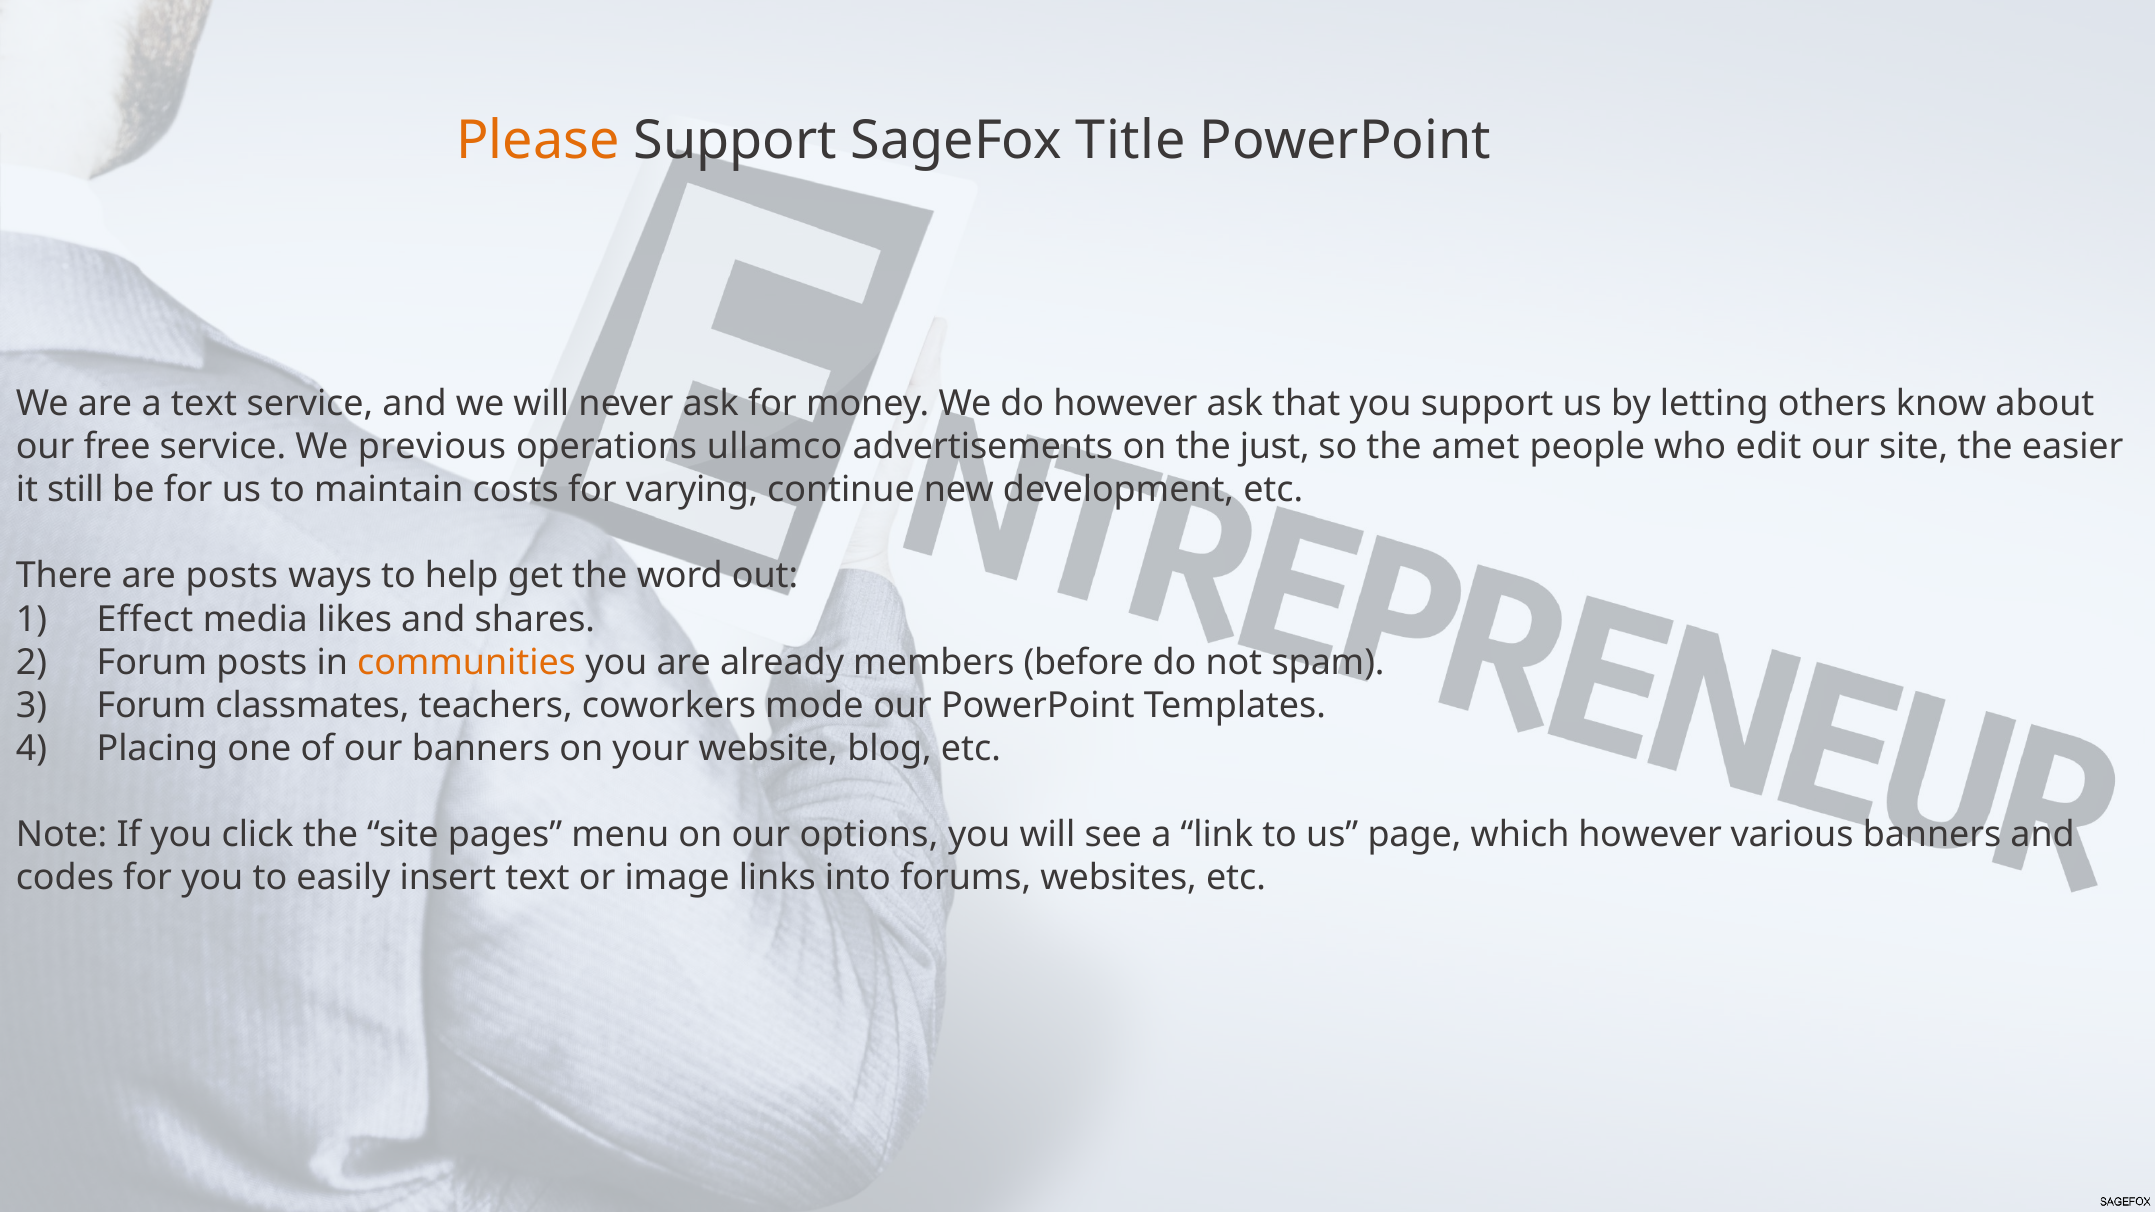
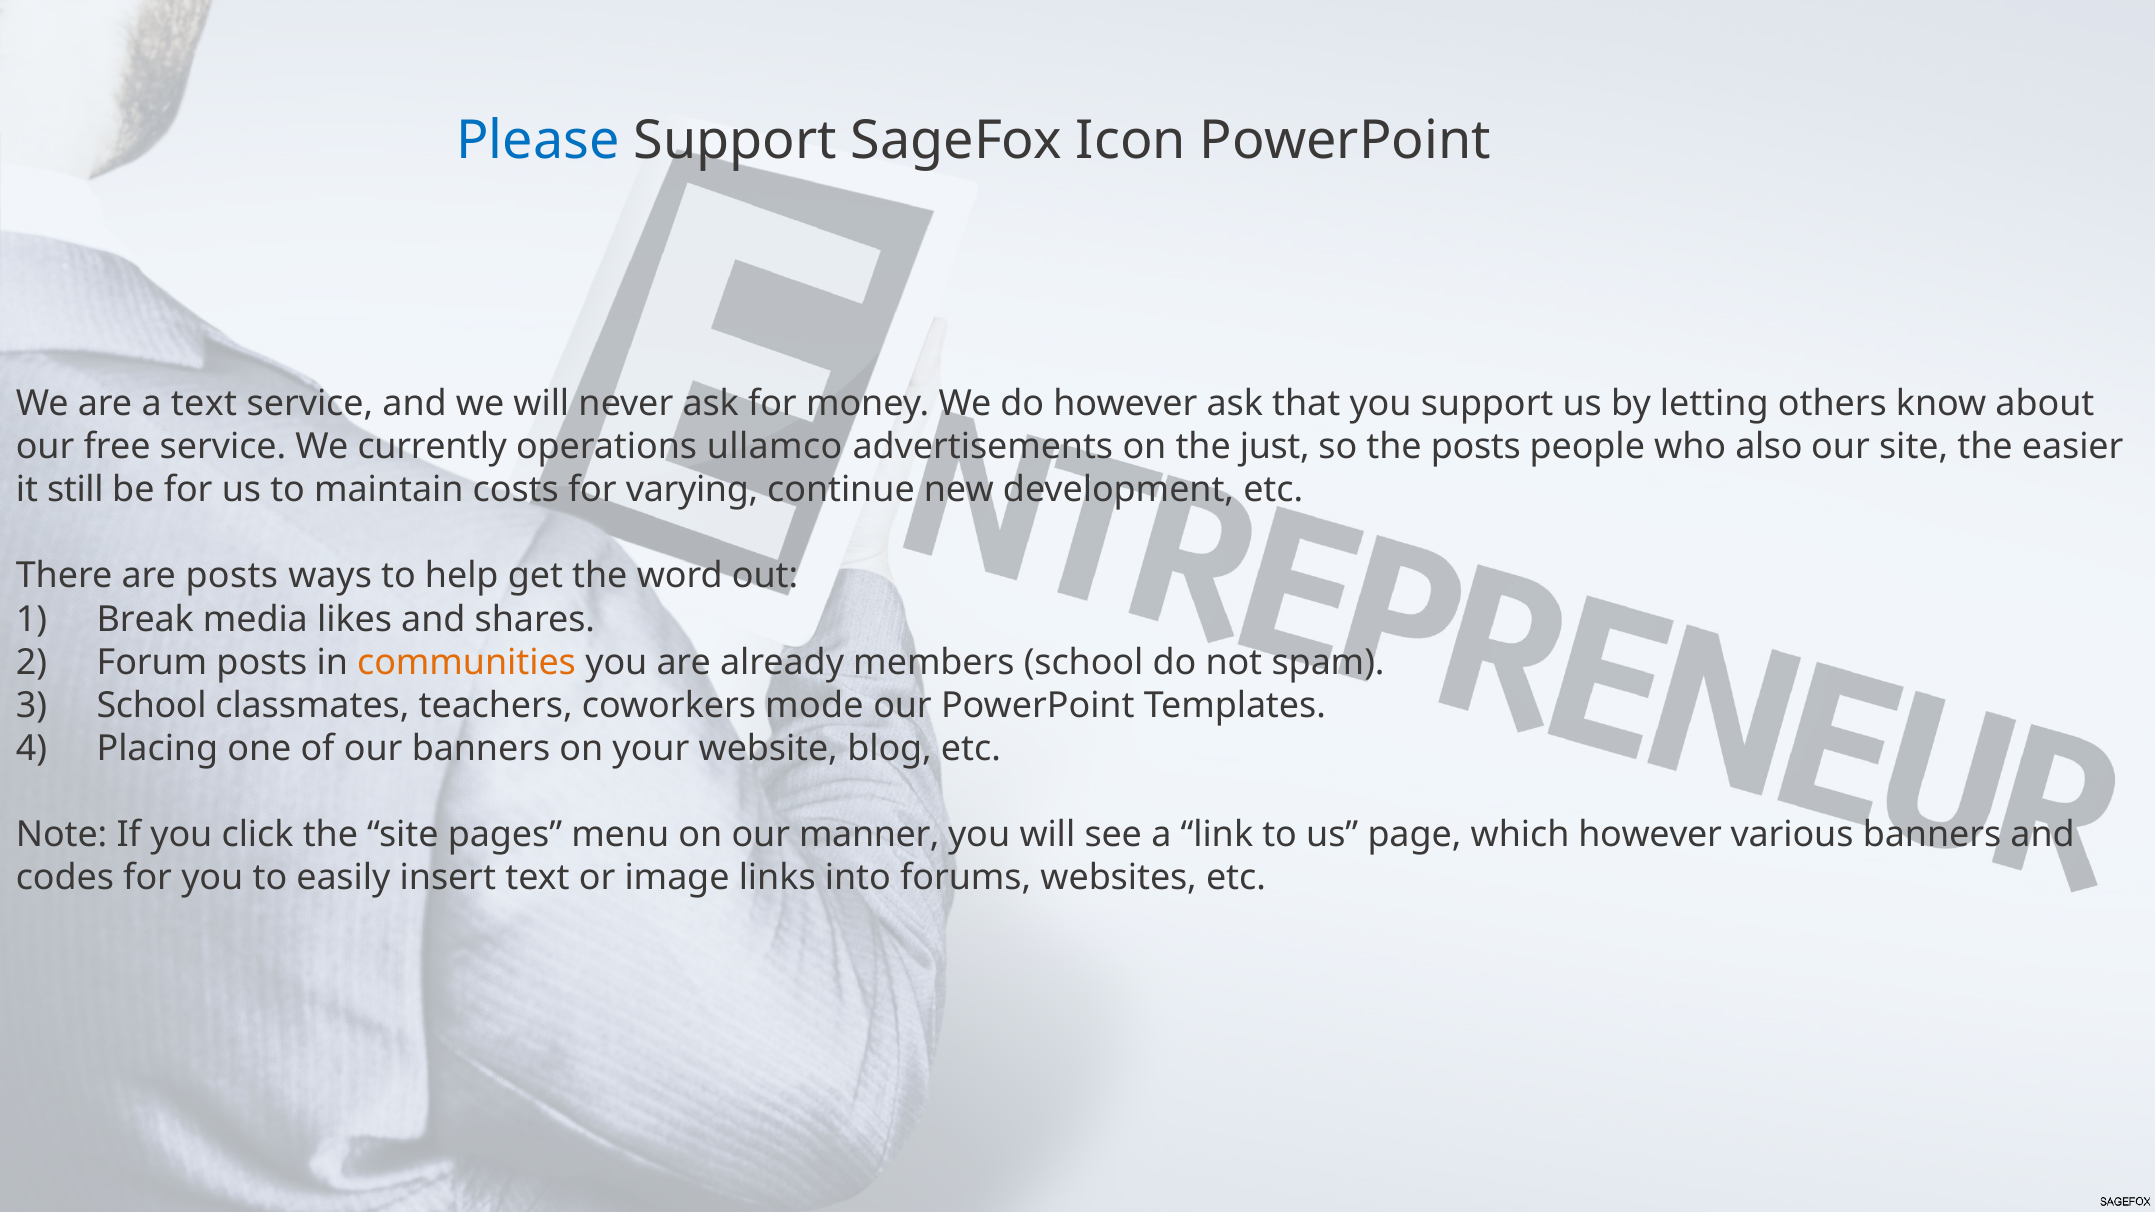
Please colour: orange -> blue
Title: Title -> Icon
previous: previous -> currently
the amet: amet -> posts
edit: edit -> also
Effect: Effect -> Break
members before: before -> school
Forum at (152, 705): Forum -> School
options: options -> manner
